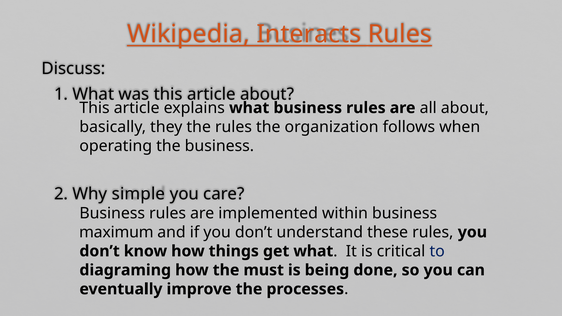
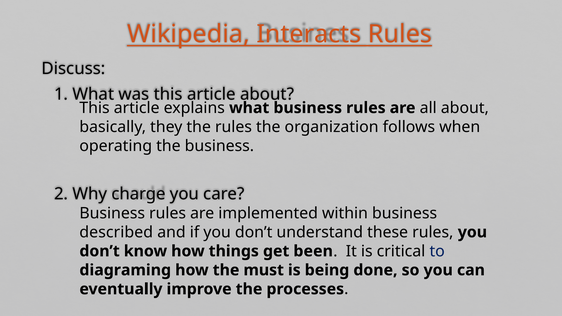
simple: simple -> charge
maximum: maximum -> described
get what: what -> been
